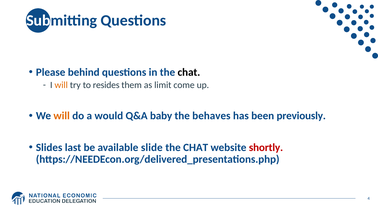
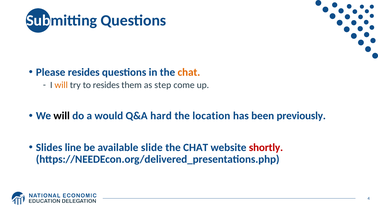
Please behind: behind -> resides
chat at (189, 72) colour: black -> orange
limit: limit -> step
will at (62, 116) colour: orange -> black
baby: baby -> hard
behaves: behaves -> location
last: last -> line
